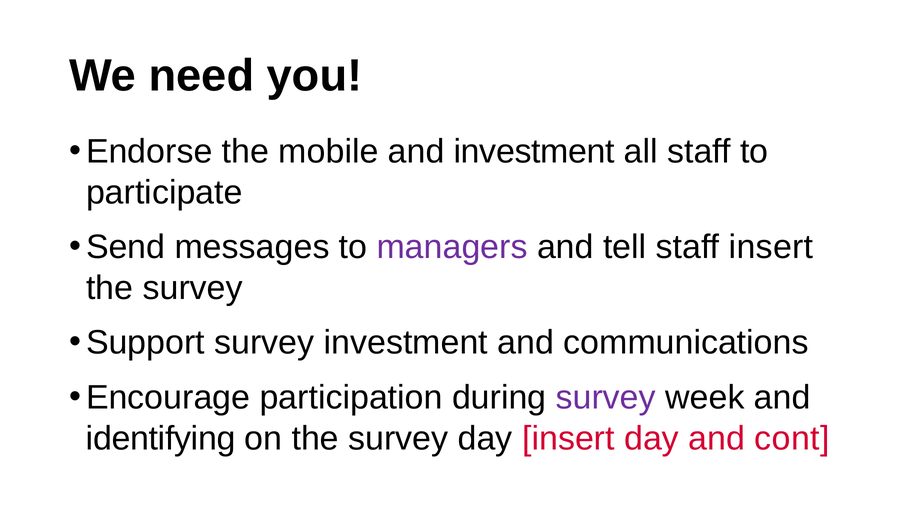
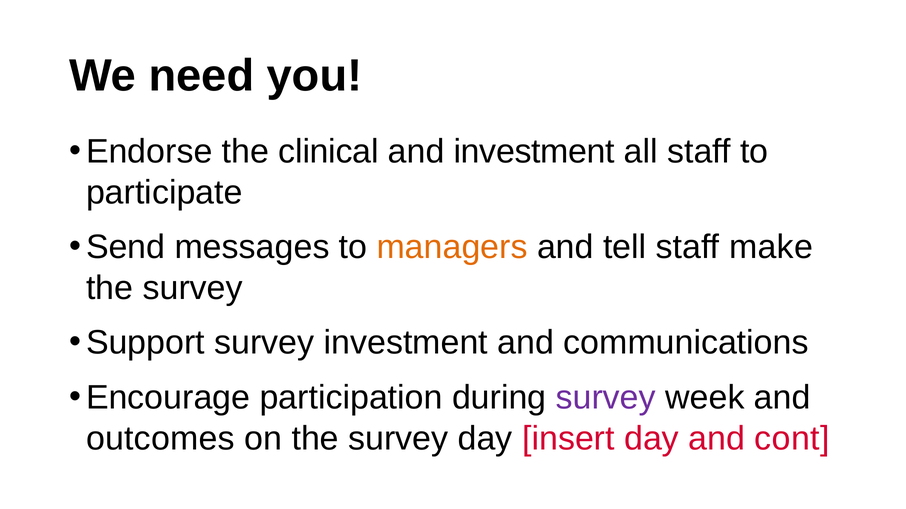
mobile: mobile -> clinical
managers colour: purple -> orange
staff insert: insert -> make
identifying: identifying -> outcomes
